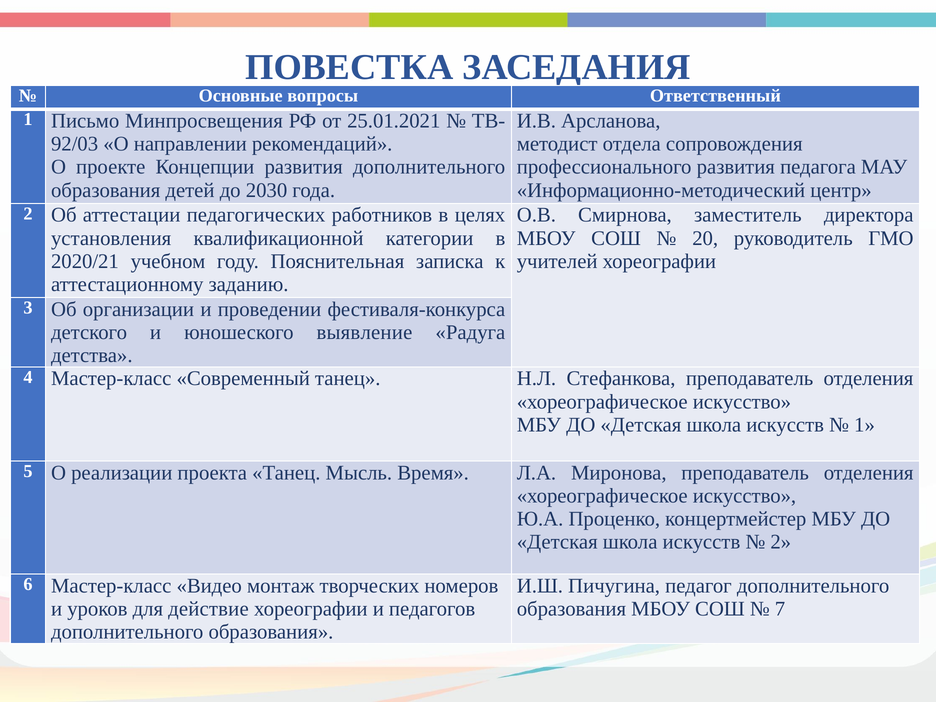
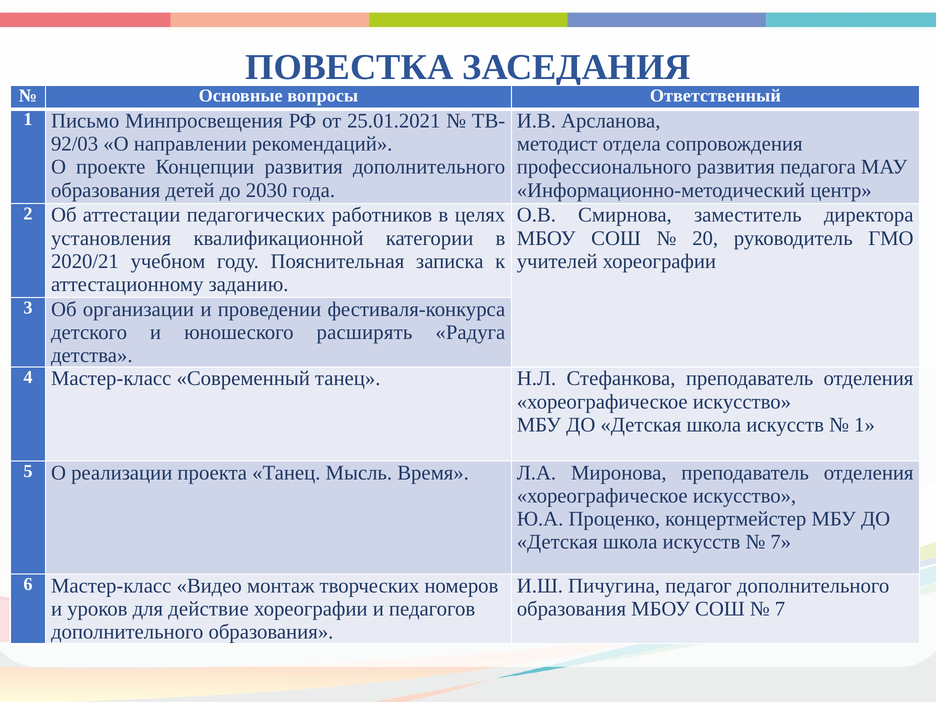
выявление: выявление -> расширять
2 at (781, 542): 2 -> 7
